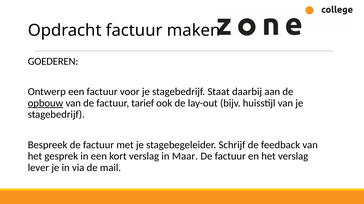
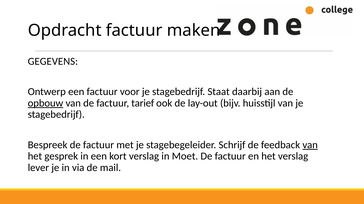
GOEDEREN: GOEDEREN -> GEGEVENS
van at (310, 145) underline: none -> present
Maar: Maar -> Moet
